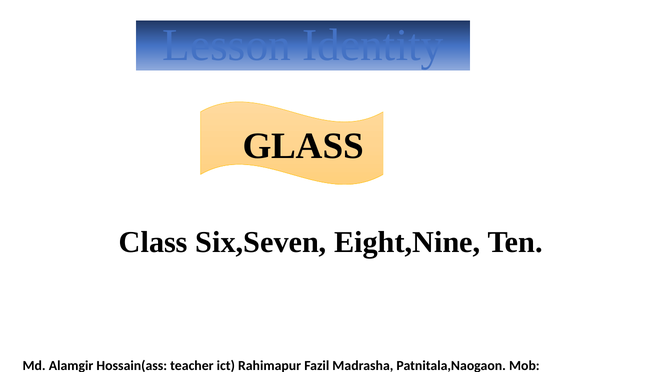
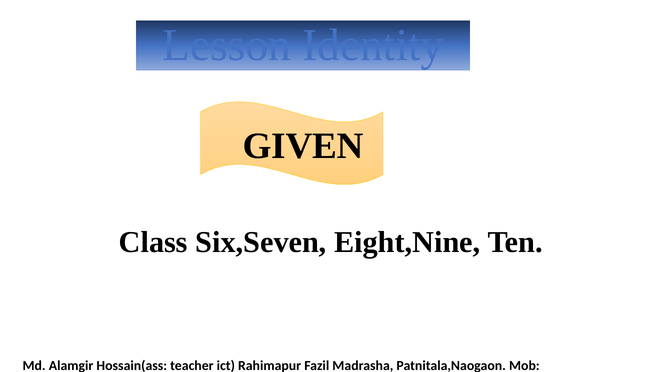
GLASS: GLASS -> GIVEN
